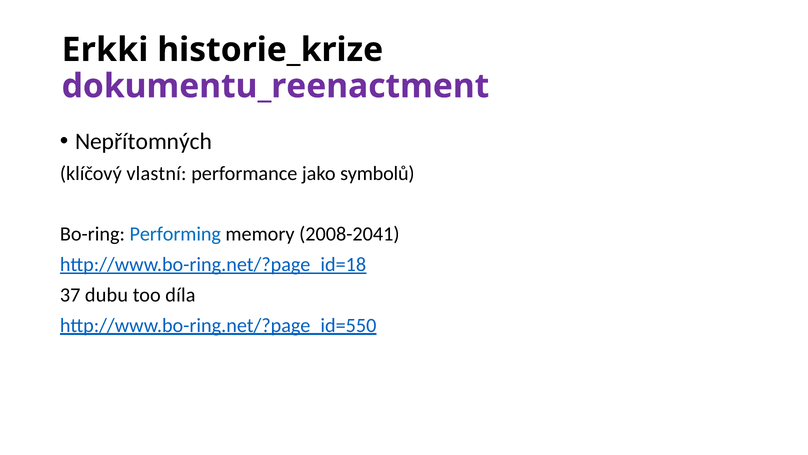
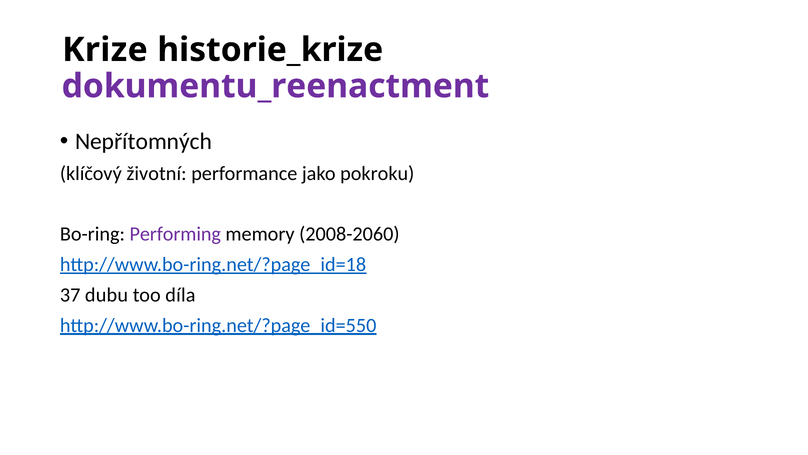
Erkki: Erkki -> Krize
vlastní: vlastní -> životní
symbolů: symbolů -> pokroku
Performing colour: blue -> purple
2008-2041: 2008-2041 -> 2008-2060
